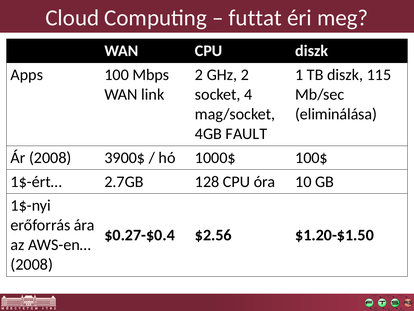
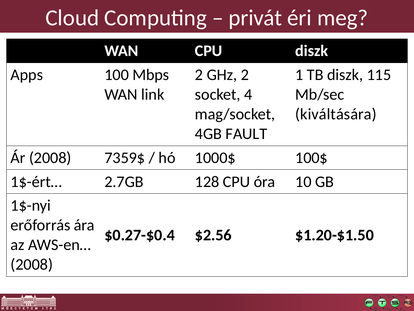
futtat: futtat -> privát
eliminálása: eliminálása -> kiváltására
3900$: 3900$ -> 7359$
